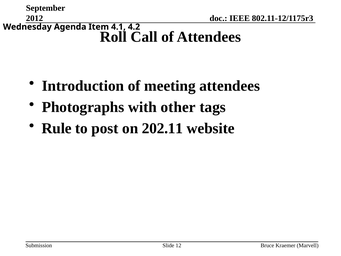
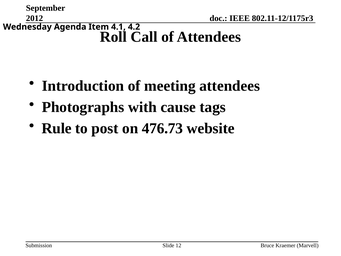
other: other -> cause
202.11: 202.11 -> 476.73
